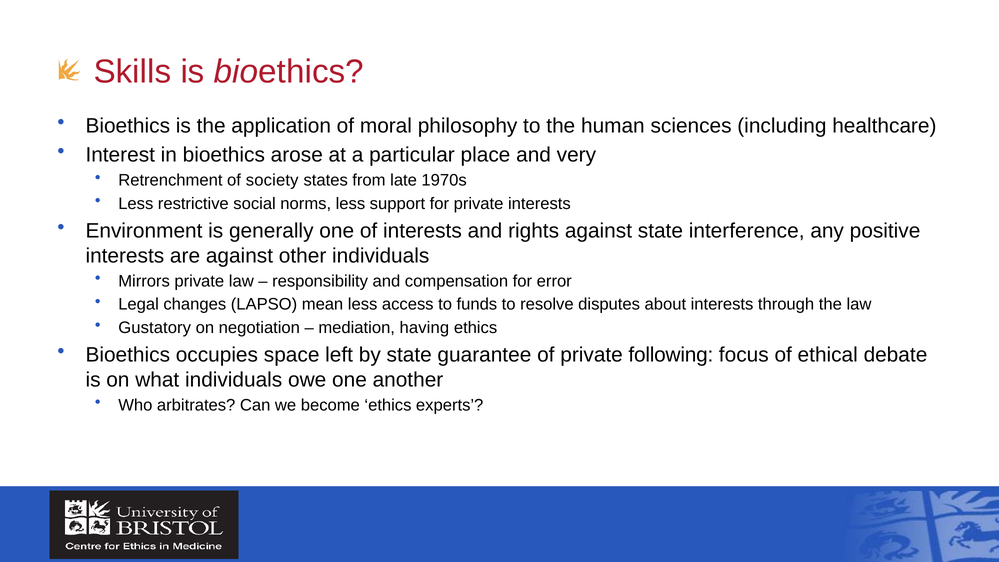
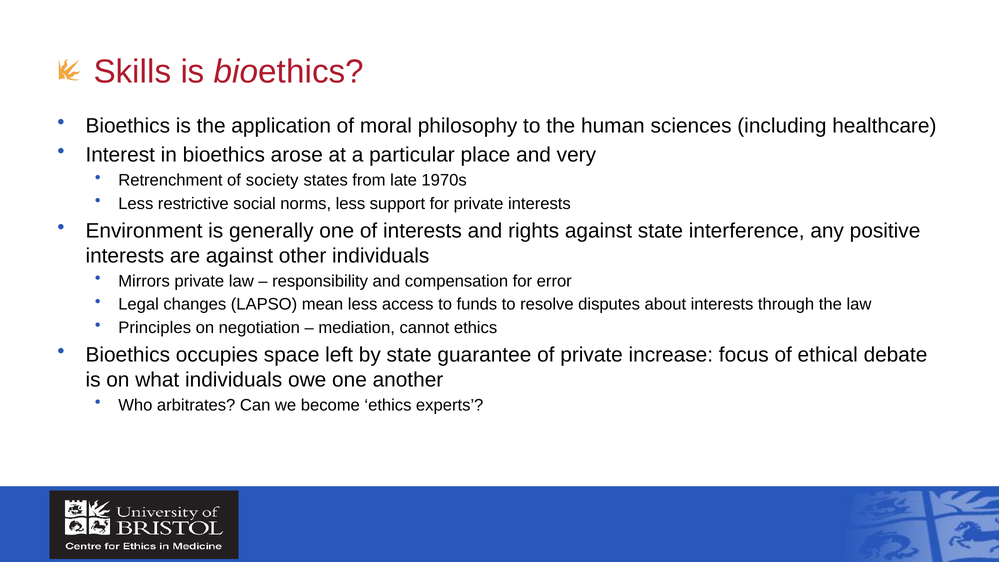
Gustatory: Gustatory -> Principles
having: having -> cannot
following: following -> increase
